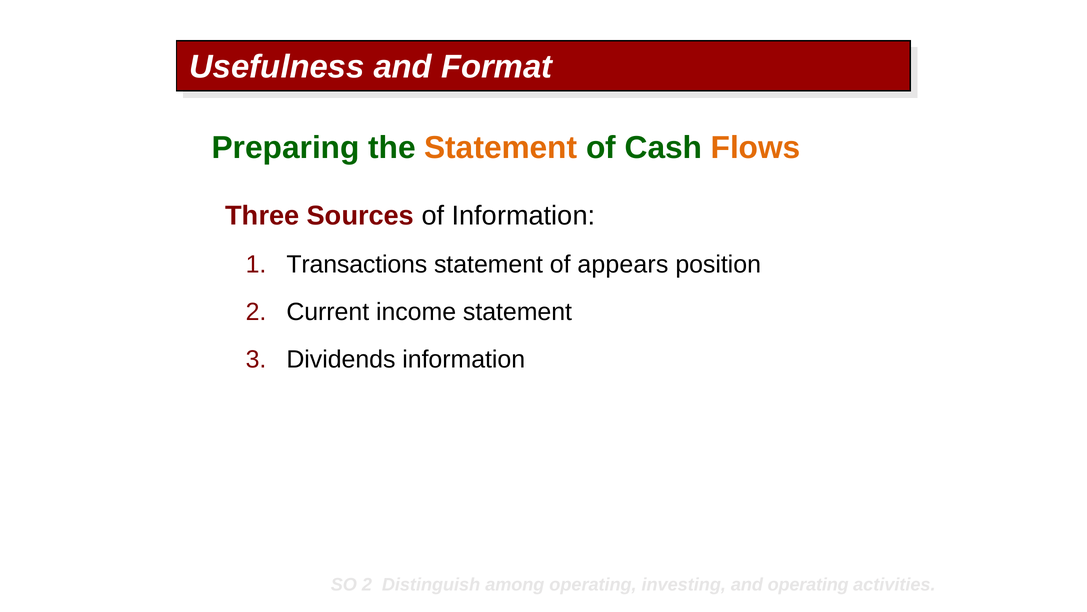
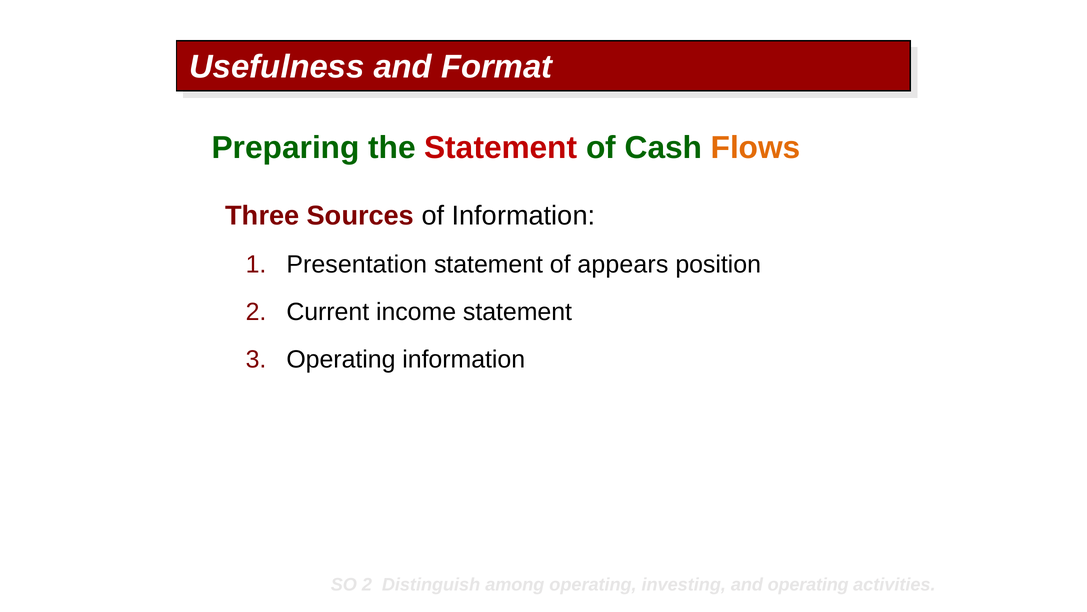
Statement at (501, 148) colour: orange -> red
Transactions: Transactions -> Presentation
Dividends at (341, 359): Dividends -> Operating
